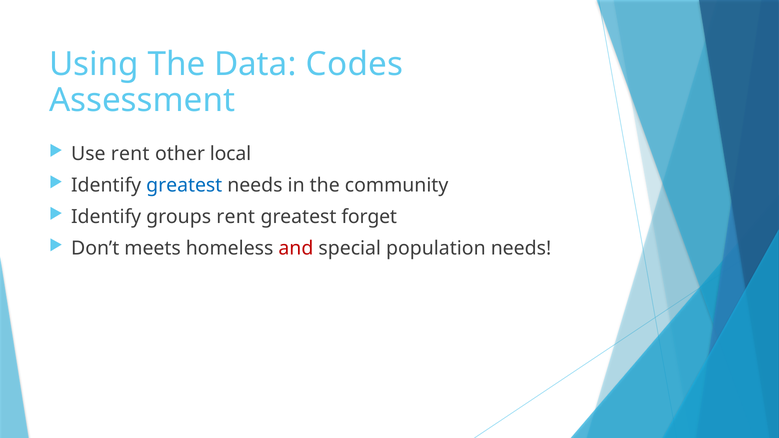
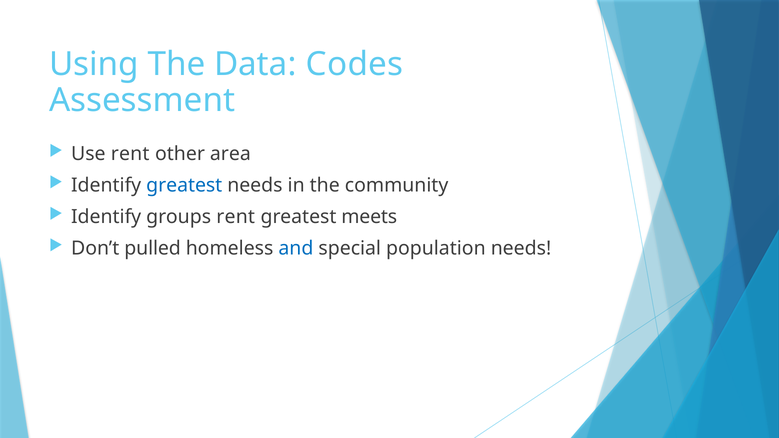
local: local -> area
forget: forget -> meets
meets: meets -> pulled
and colour: red -> blue
